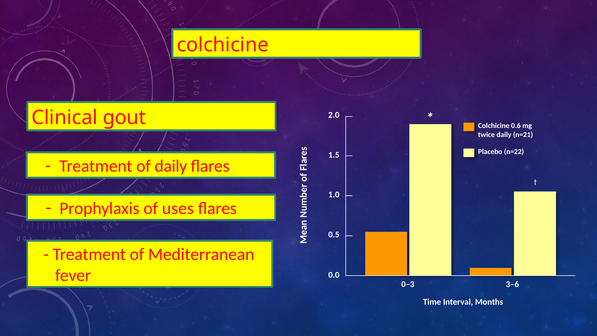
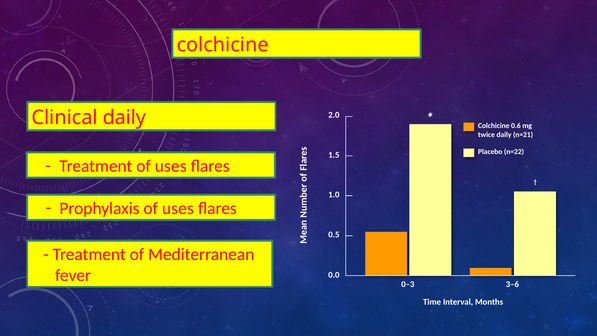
Clinical gout: gout -> daily
Treatment of daily: daily -> uses
